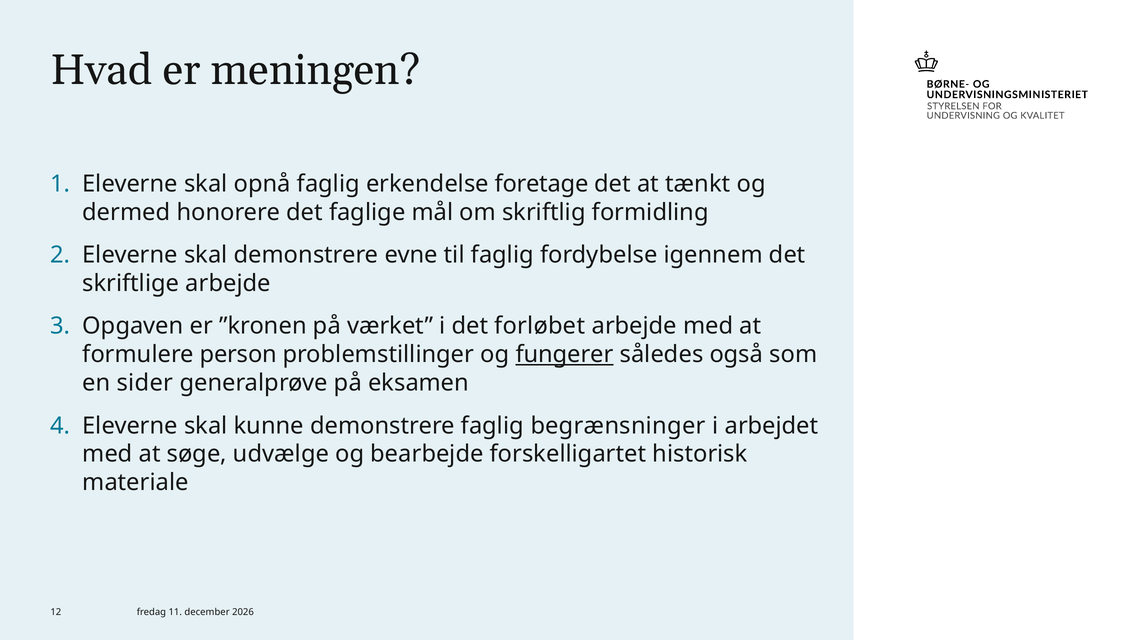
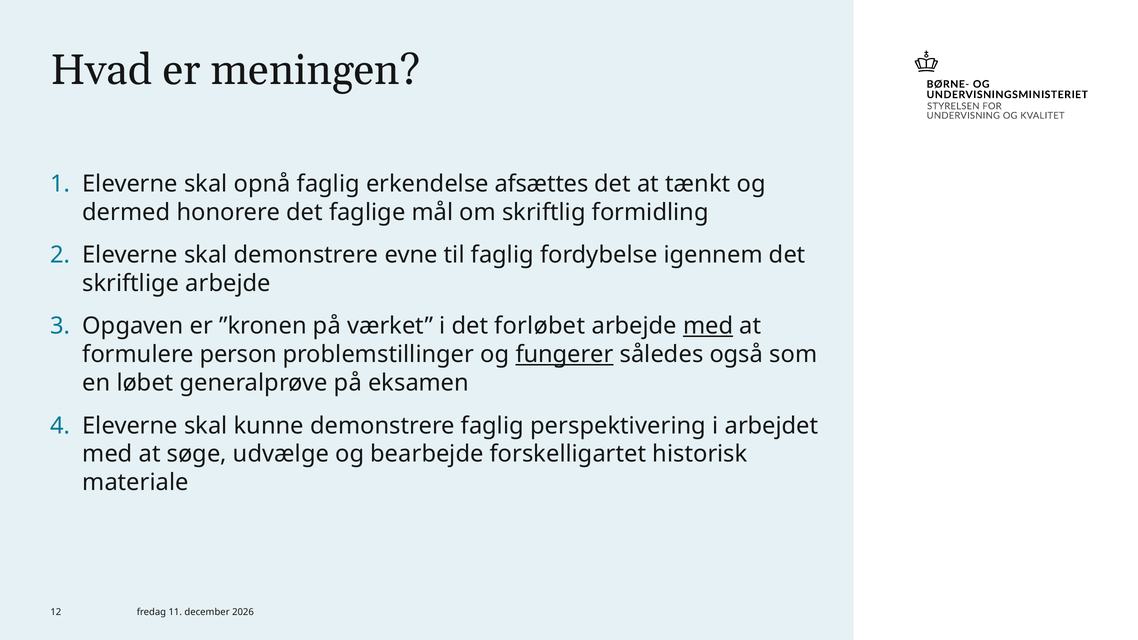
foretage: foretage -> afsættes
med at (708, 326) underline: none -> present
sider: sider -> løbet
begrænsninger: begrænsninger -> perspektivering
